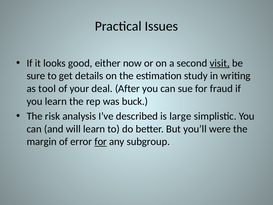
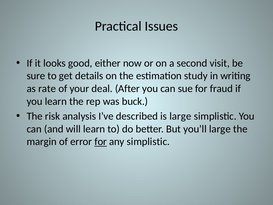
visit underline: present -> none
tool: tool -> rate
you’ll were: were -> large
any subgroup: subgroup -> simplistic
